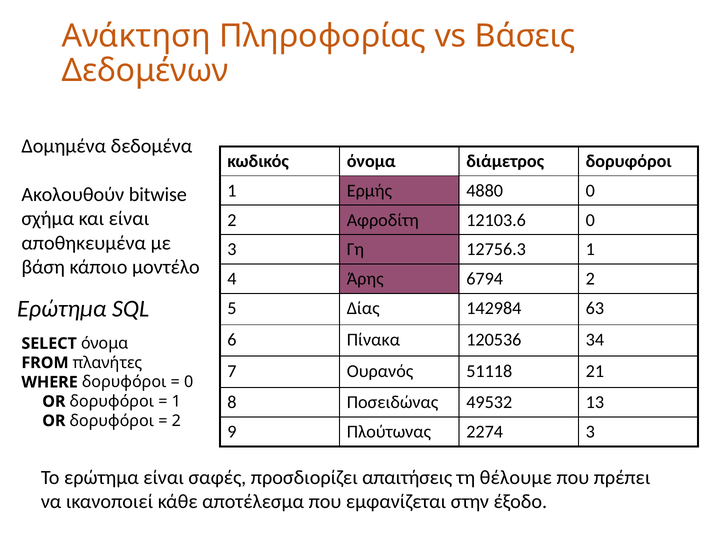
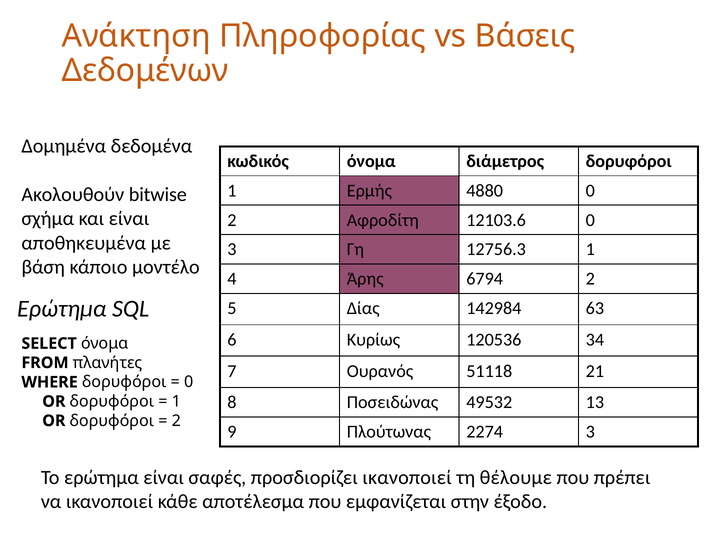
Πίνακα: Πίνακα -> Κυρίως
προσδιορίζει απαιτήσεις: απαιτήσεις -> ικανοποιεί
